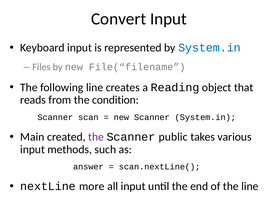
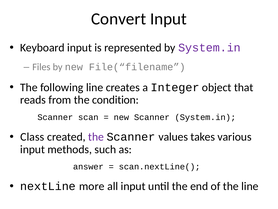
System.in at (209, 48) colour: blue -> purple
Reading: Reading -> Integer
Main: Main -> Class
public: public -> values
